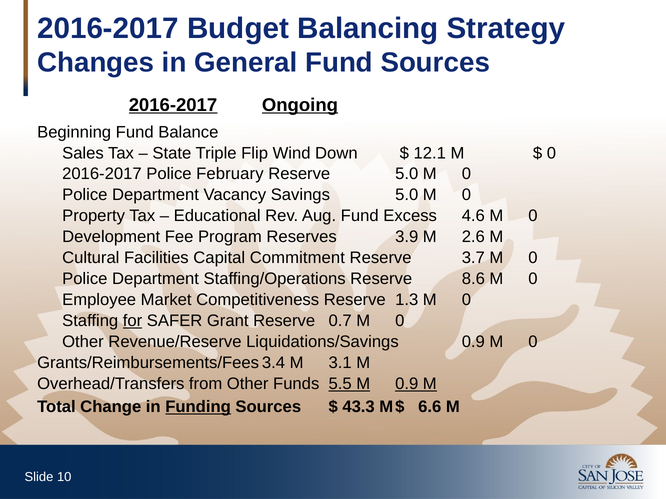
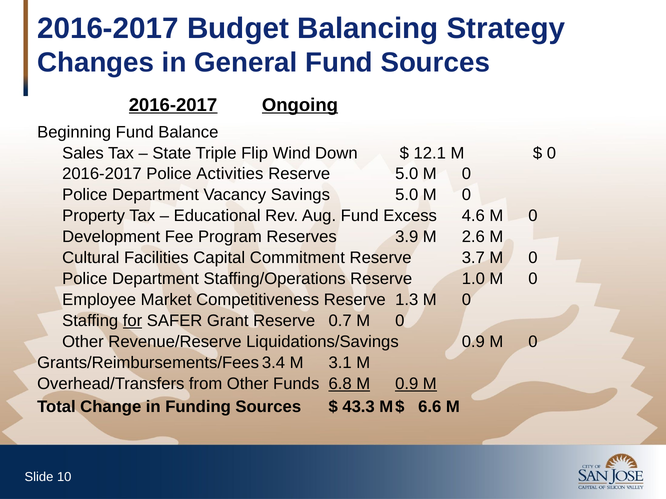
February: February -> Activities
8.6: 8.6 -> 1.0
5.5: 5.5 -> 6.8
Funding underline: present -> none
